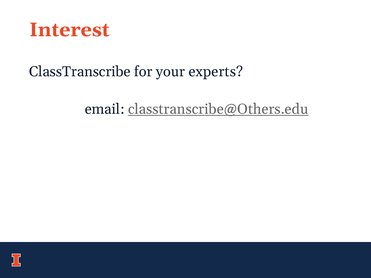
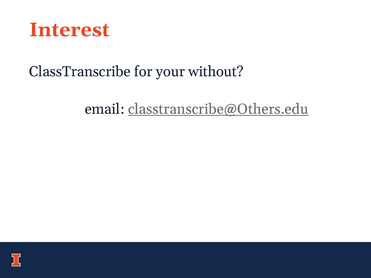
experts: experts -> without
